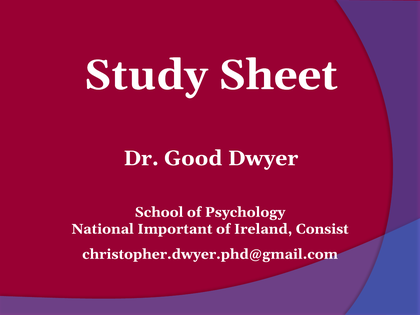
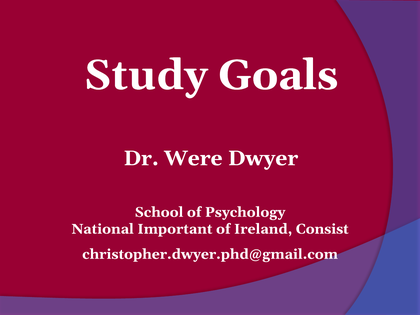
Sheet: Sheet -> Goals
Good: Good -> Were
